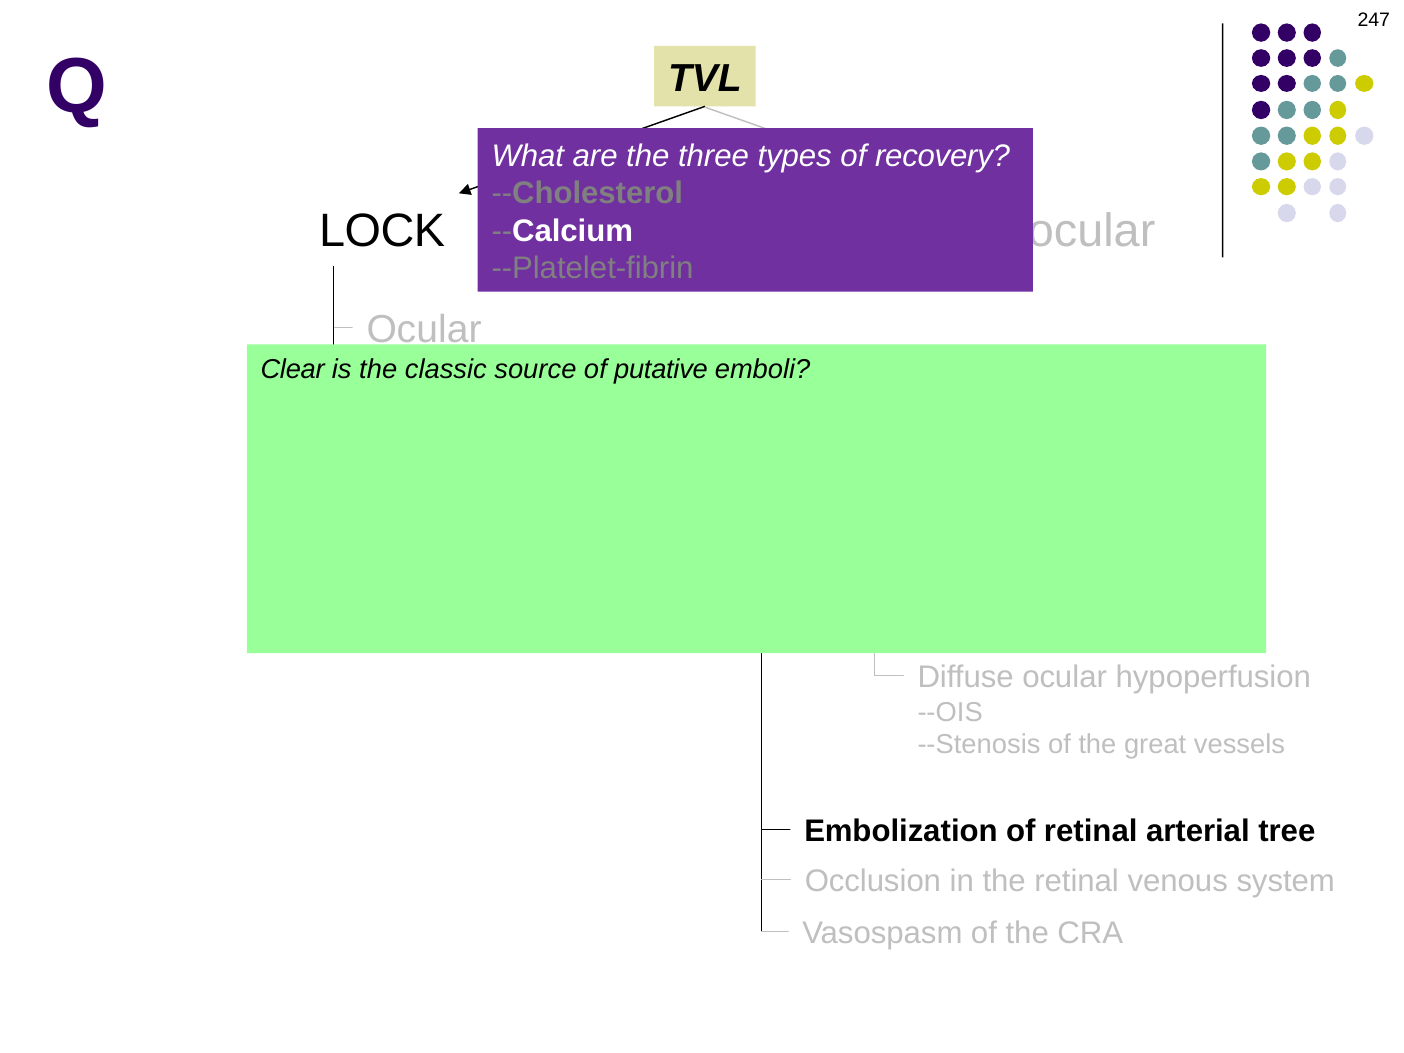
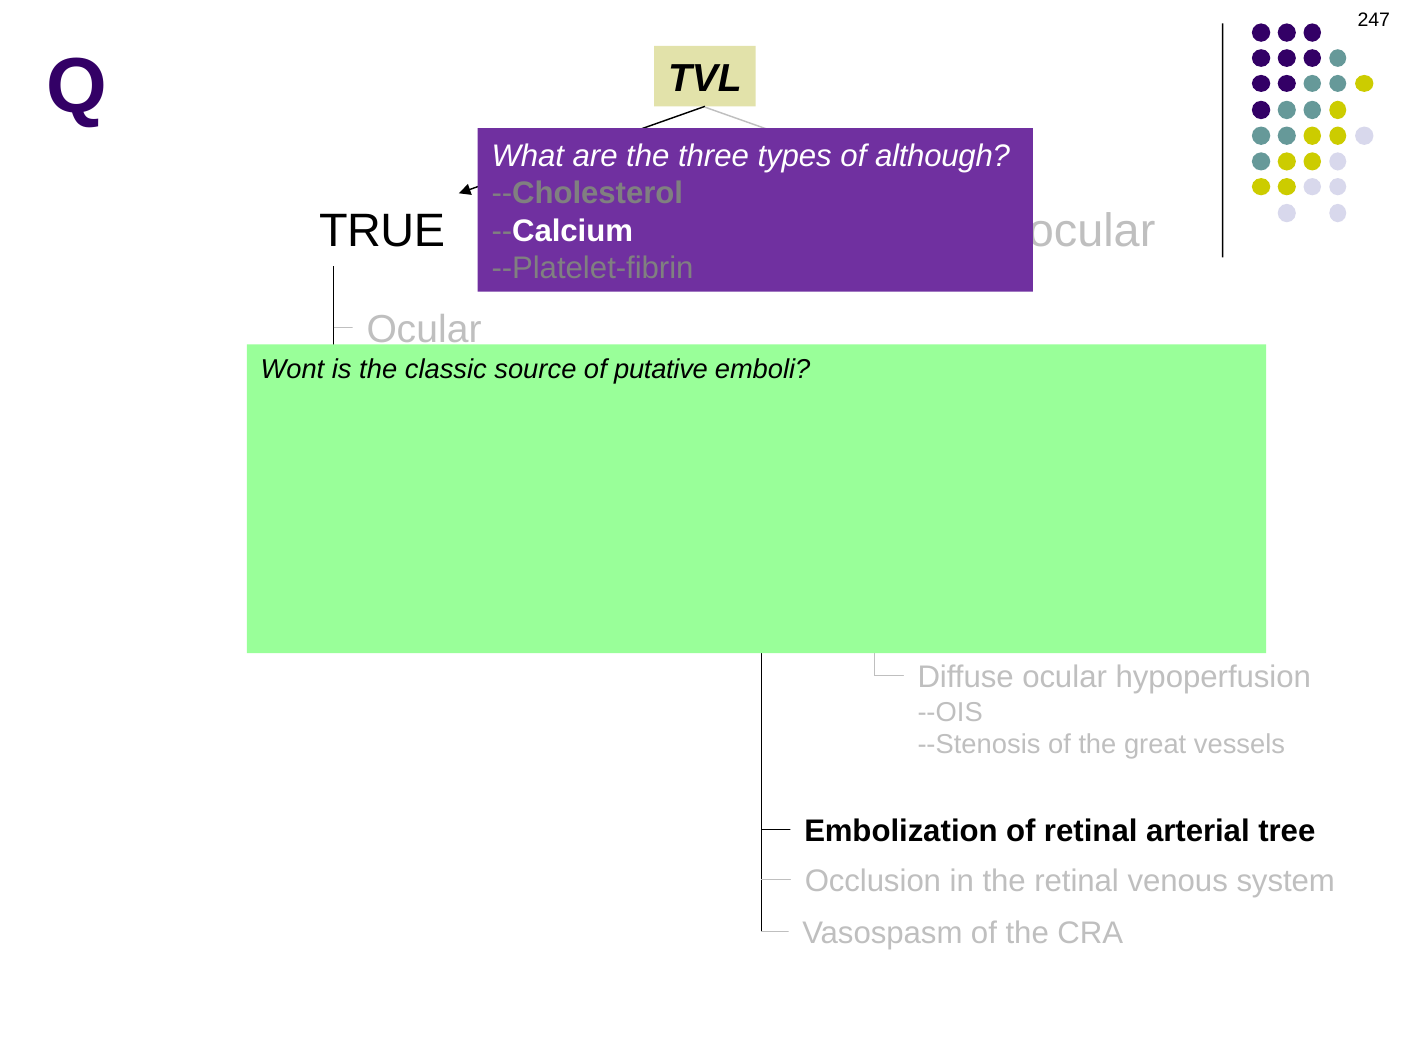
recovery: recovery -> although
LOCK: LOCK -> TRUE
Clear: Clear -> Wont
